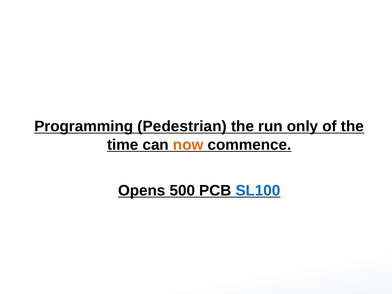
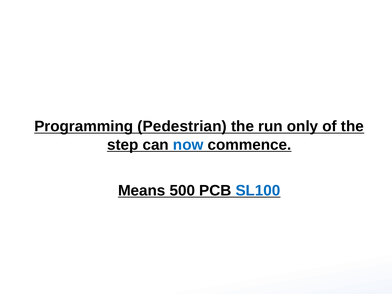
time: time -> step
now colour: orange -> blue
Opens: Opens -> Means
